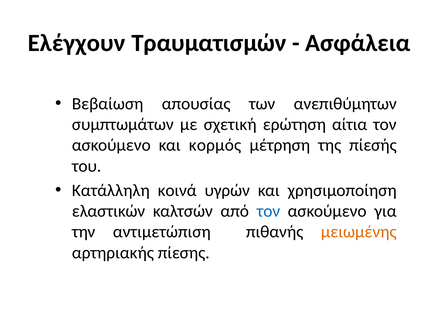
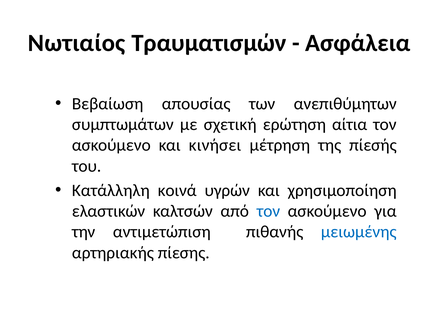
Ελέγχουν: Ελέγχουν -> Νωτιαίος
κορμός: κορμός -> κινήσει
μειωμένης colour: orange -> blue
